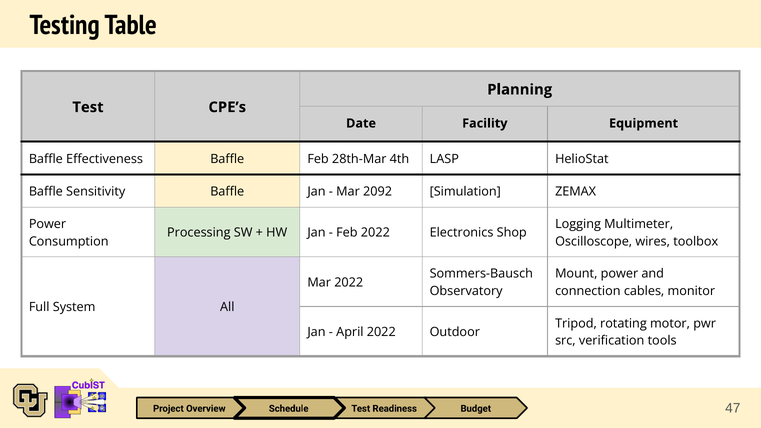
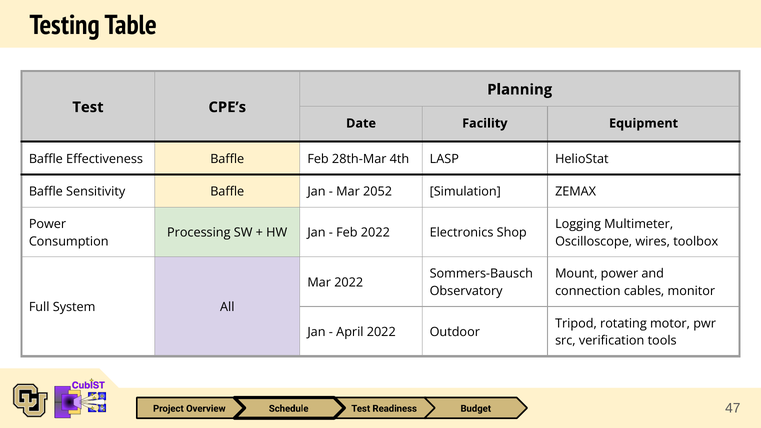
2092: 2092 -> 2052
